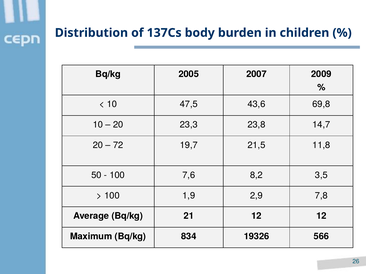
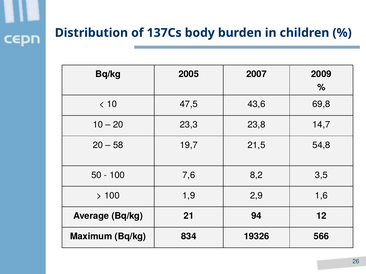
72: 72 -> 58
11,8: 11,8 -> 54,8
7,8: 7,8 -> 1,6
21 12: 12 -> 94
